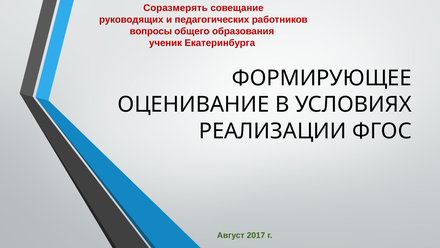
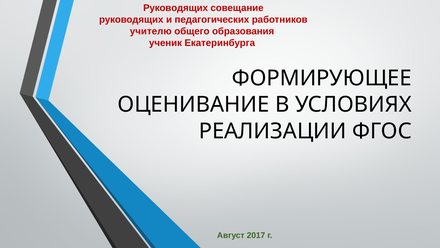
Соразмерять at (175, 8): Соразмерять -> Руководящих
вопросы: вопросы -> учителю
